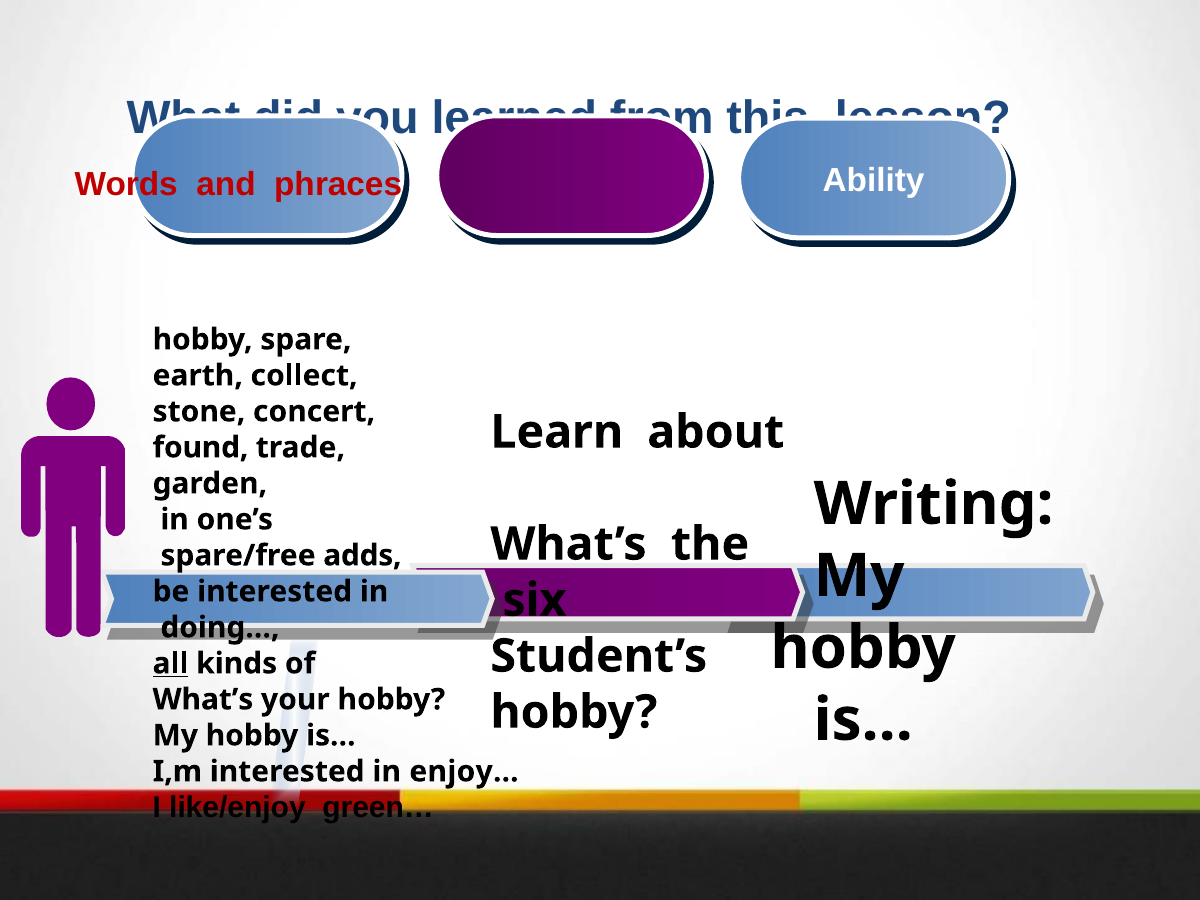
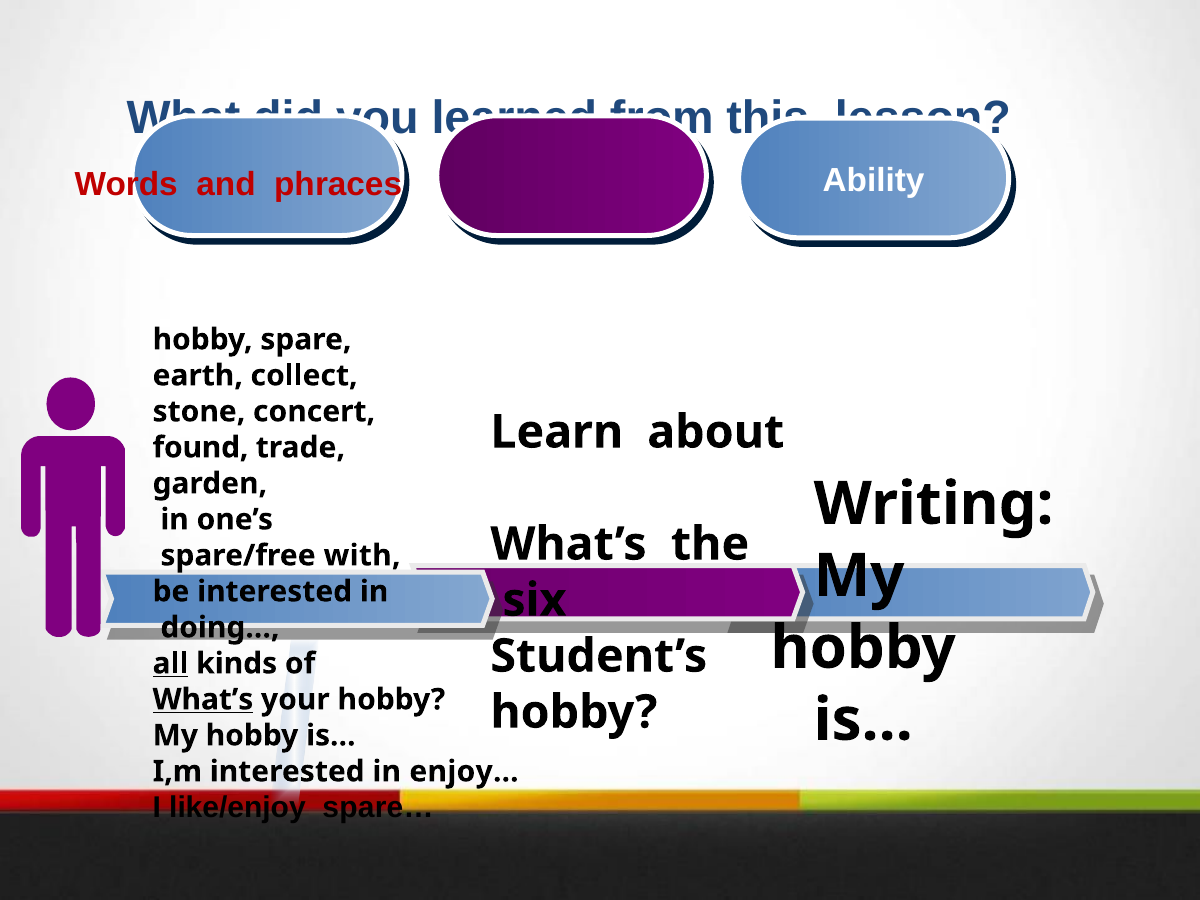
adds: adds -> with
What’s at (203, 700) underline: none -> present
green…: green… -> spare…
